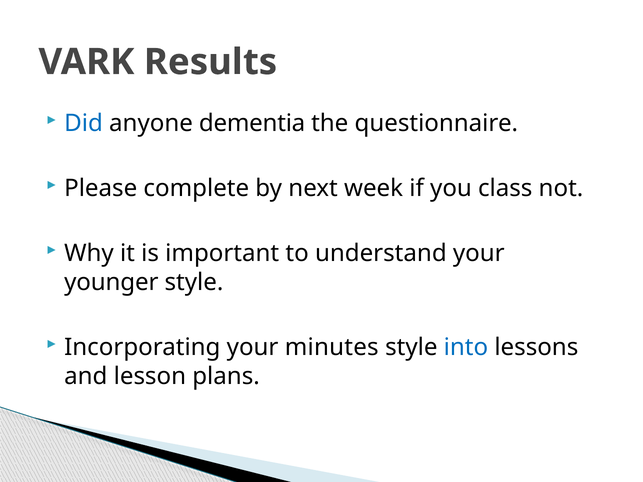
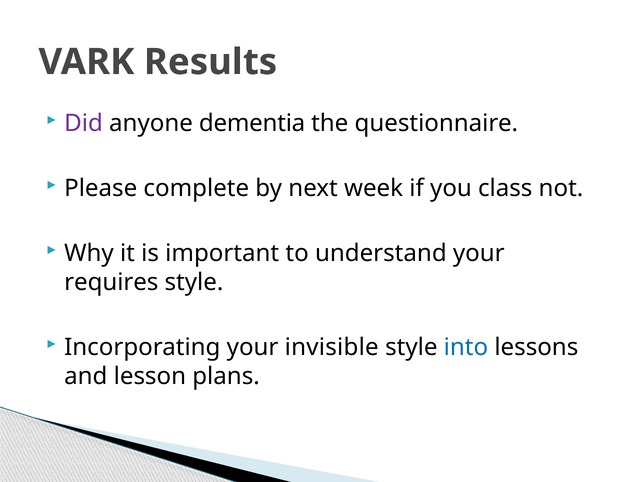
Did colour: blue -> purple
younger: younger -> requires
minutes: minutes -> invisible
